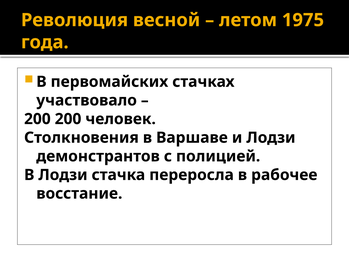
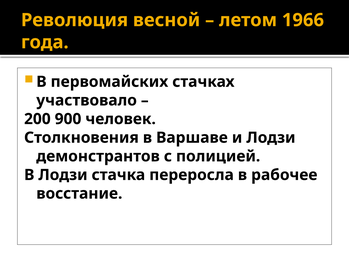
1975: 1975 -> 1966
200 200: 200 -> 900
